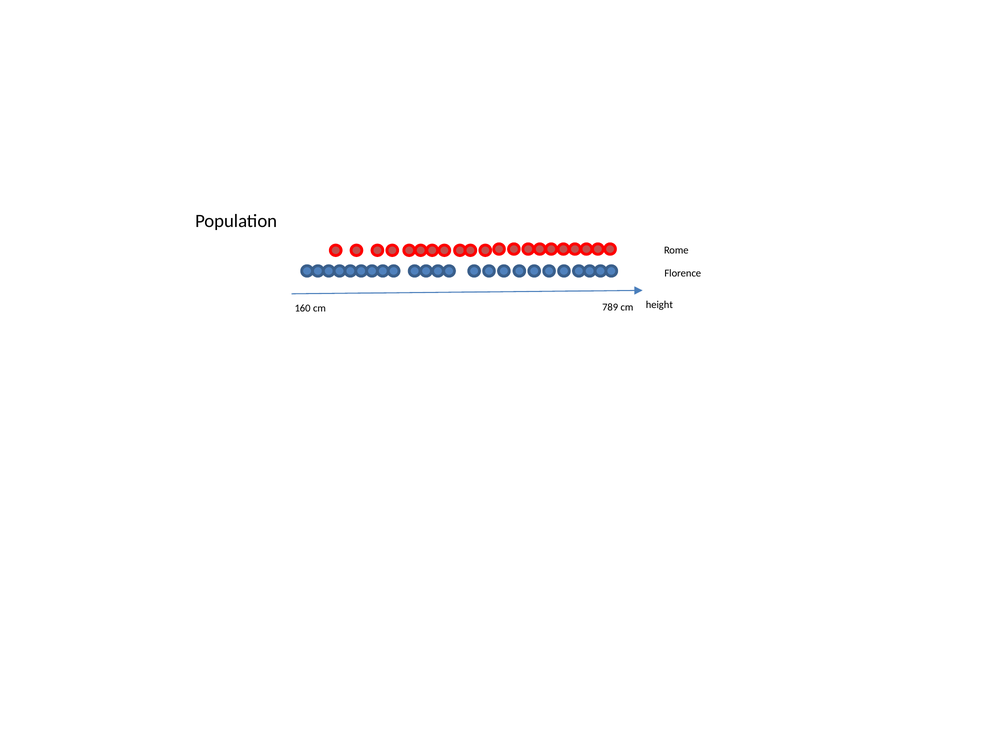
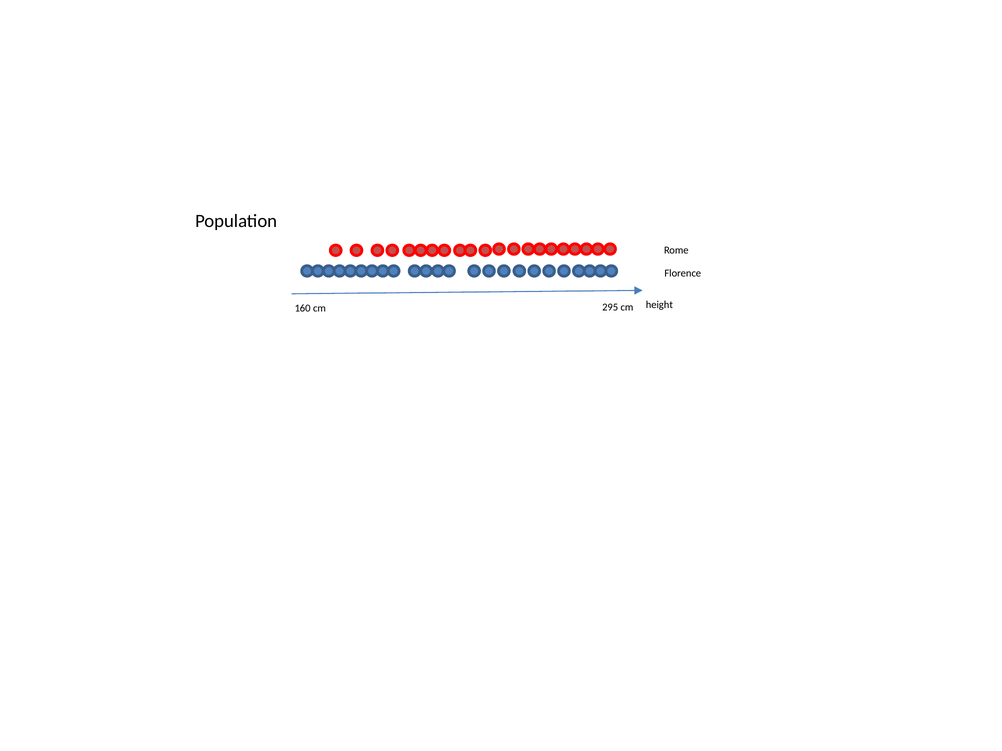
789: 789 -> 295
